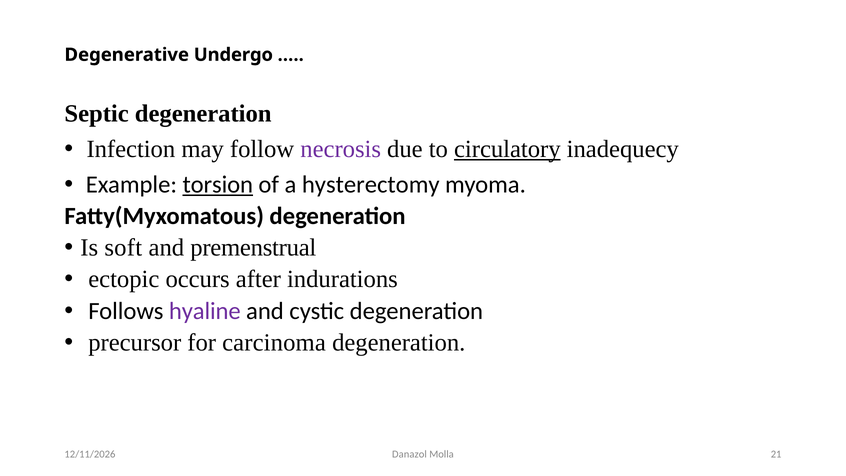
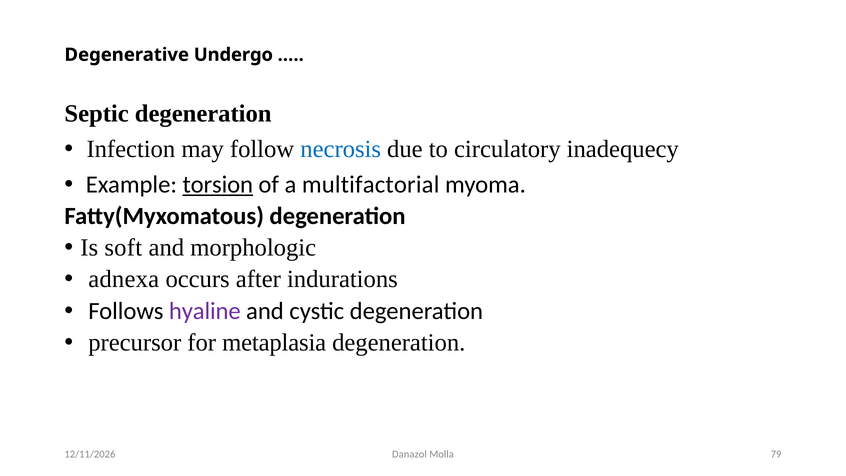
necrosis colour: purple -> blue
circulatory underline: present -> none
hysterectomy: hysterectomy -> multifactorial
premenstrual: premenstrual -> morphologic
ectopic: ectopic -> adnexa
carcinoma: carcinoma -> metaplasia
21: 21 -> 79
